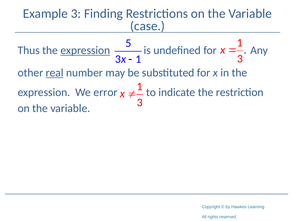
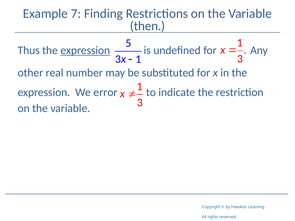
Example 3: 3 -> 7
case: case -> then
real underline: present -> none
